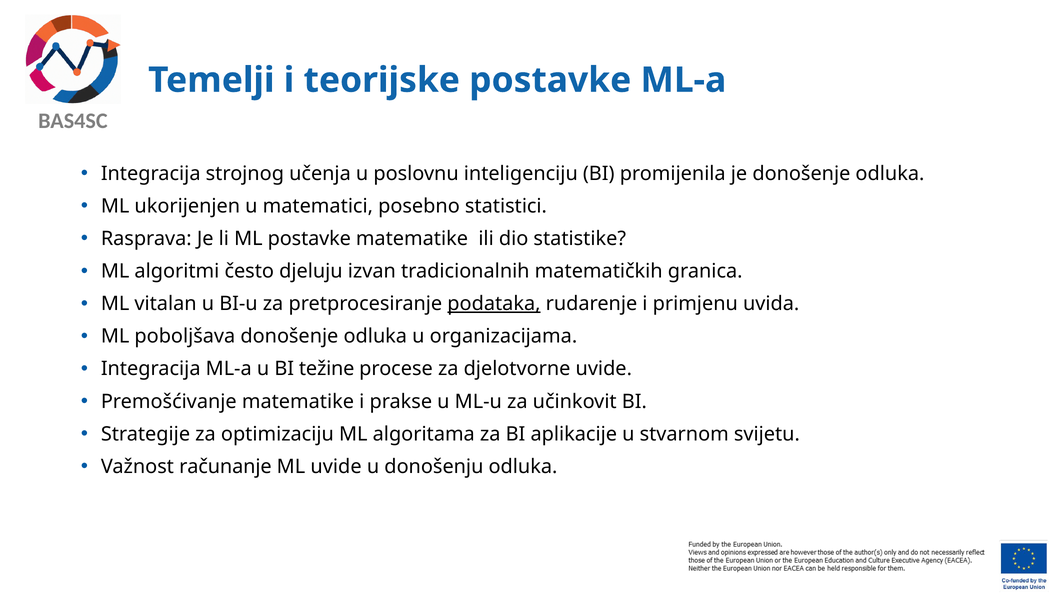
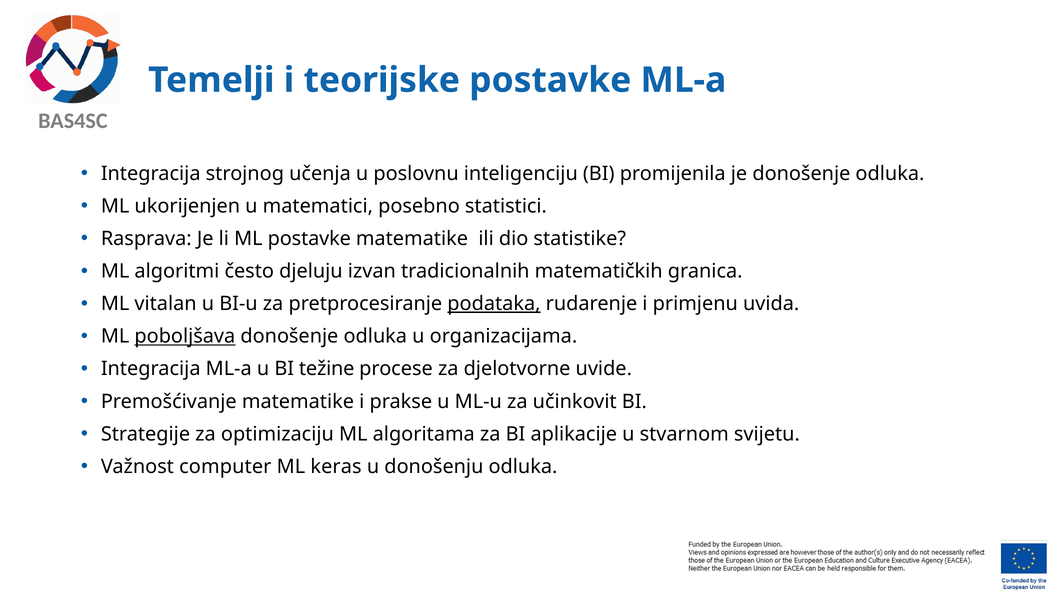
poboljšava underline: none -> present
računanje: računanje -> computer
ML uvide: uvide -> keras
